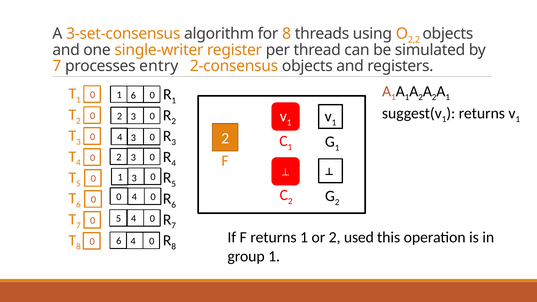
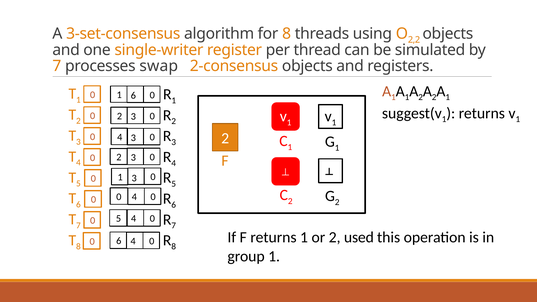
entry: entry -> swap
